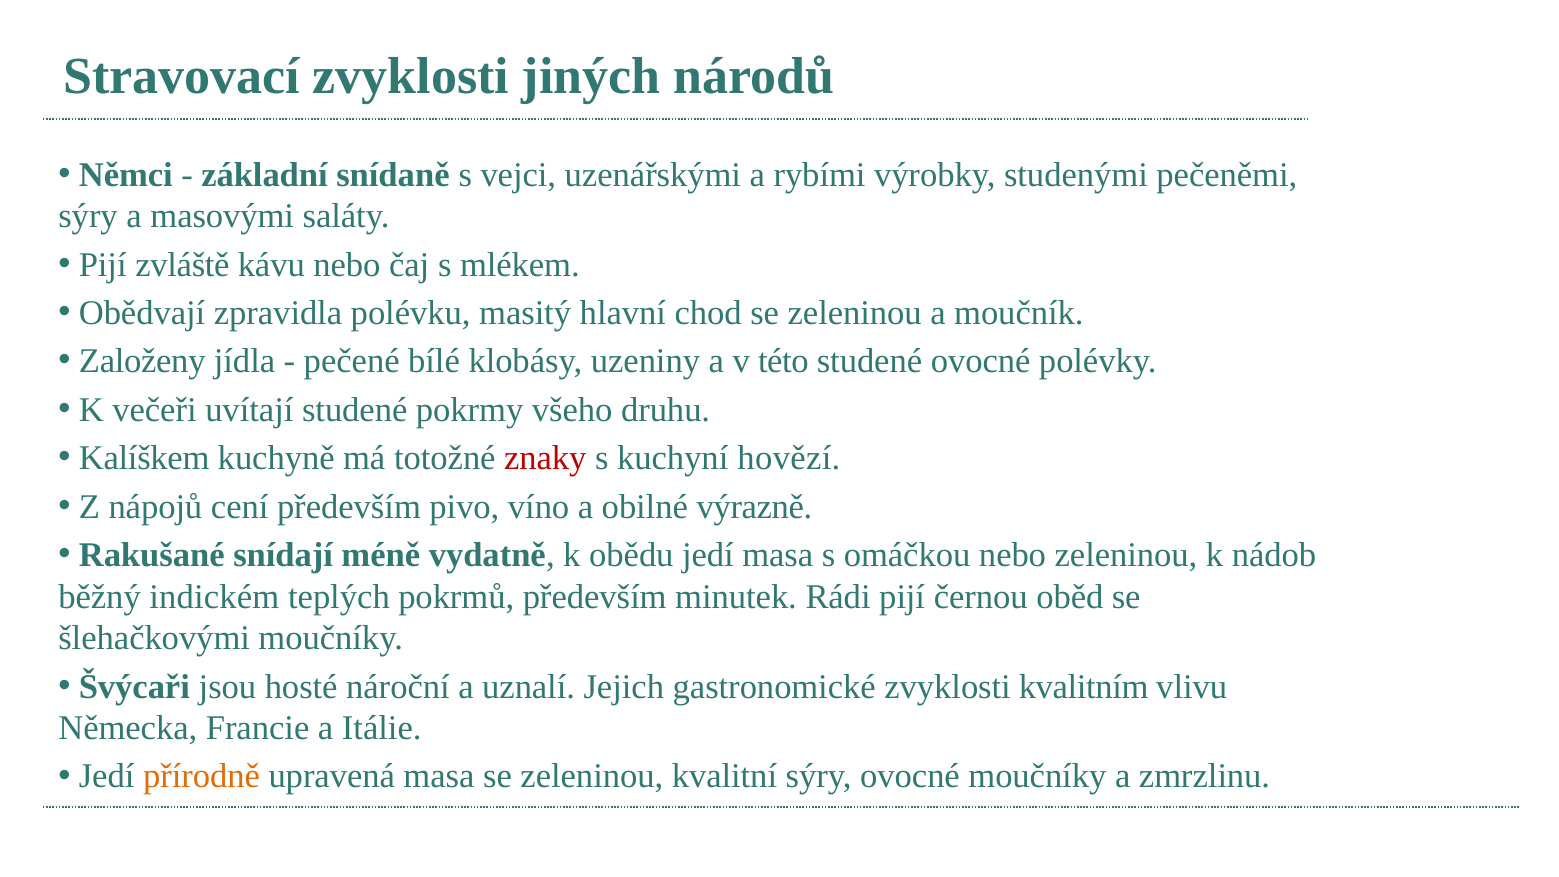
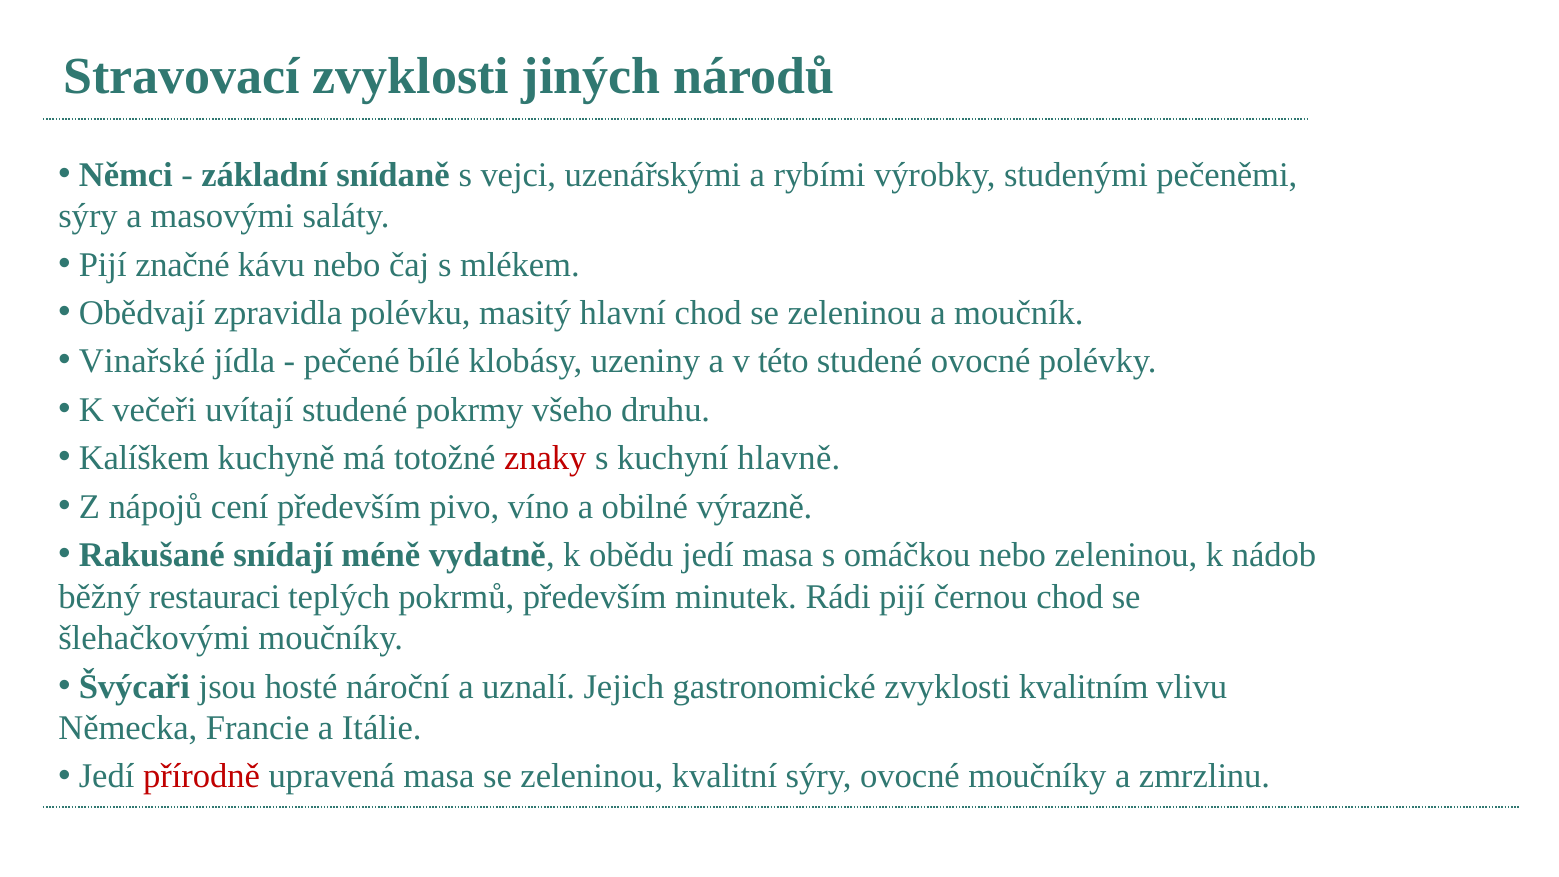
zvláště: zvláště -> značné
Založeny: Založeny -> Vinařské
hovězí: hovězí -> hlavně
indickém: indickém -> restauraci
černou oběd: oběd -> chod
přírodně colour: orange -> red
